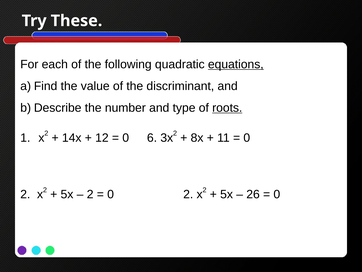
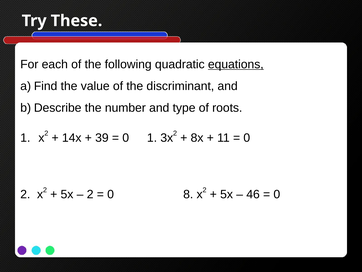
roots underline: present -> none
12: 12 -> 39
0 6: 6 -> 1
2 at (188, 194): 2 -> 8
26: 26 -> 46
